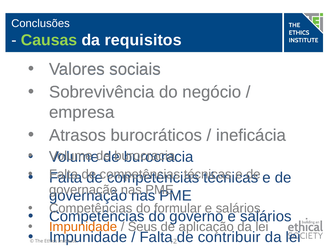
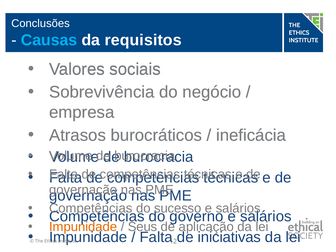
Causas colour: light green -> light blue
formular: formular -> sucesso
contribuir: contribuir -> iniciativas
